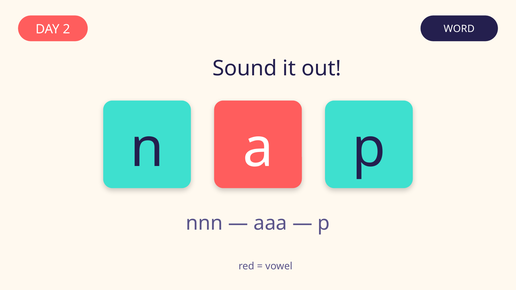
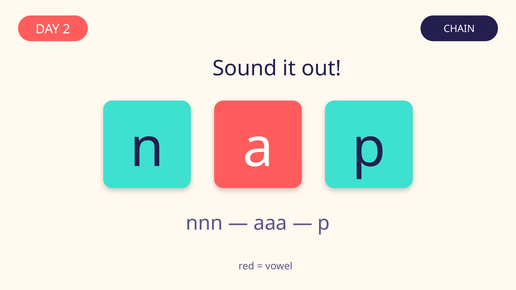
WORD: WORD -> CHAIN
